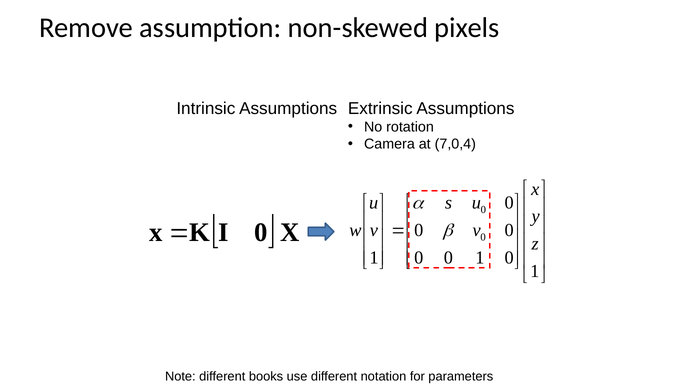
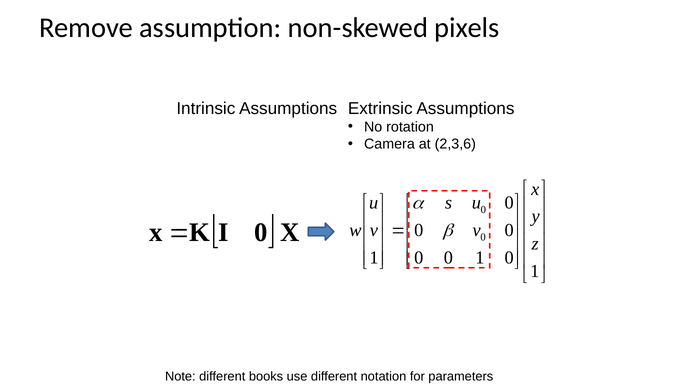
7,0,4: 7,0,4 -> 2,3,6
